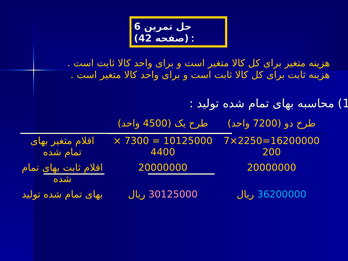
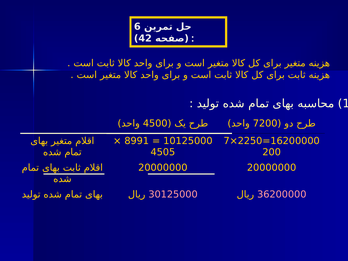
7300: 7300 -> 8991
4400: 4400 -> 4505
36200000 colour: light blue -> pink
